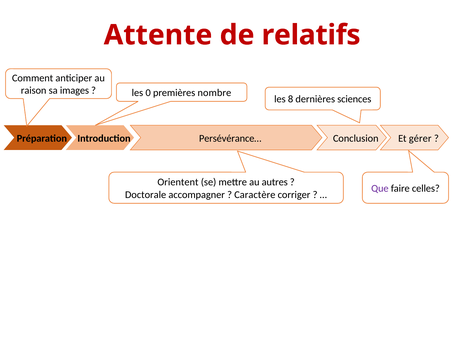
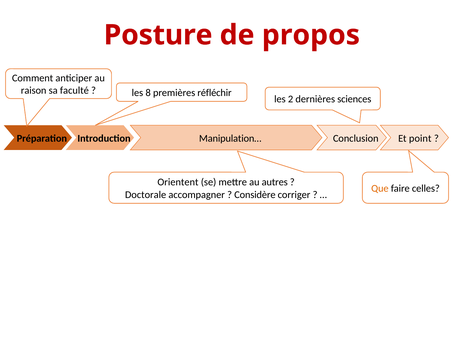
Attente: Attente -> Posture
relatifs: relatifs -> propos
images: images -> faculté
0: 0 -> 8
nombre: nombre -> réfléchir
8: 8 -> 2
Persévérance…: Persévérance… -> Manipulation…
gérer: gérer -> point
Que colour: purple -> orange
Caractère: Caractère -> Considère
